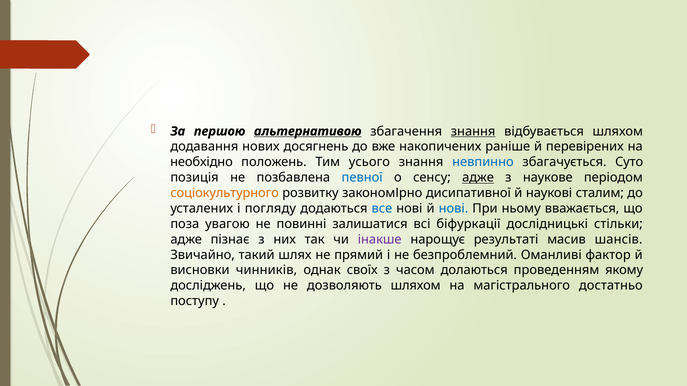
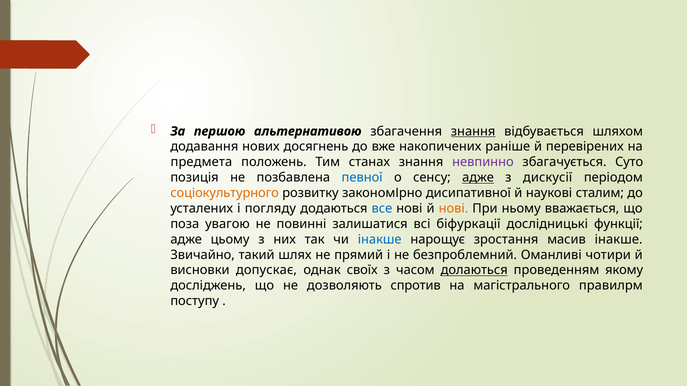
альтернативою underline: present -> none
необхідно: необхідно -> предмета
усього: усього -> станах
невпинно colour: blue -> purple
наукове: наукове -> дискусії
нові at (453, 209) colour: blue -> orange
стільки: стільки -> функції
пізнає: пізнає -> цьому
інакше at (380, 240) colour: purple -> blue
результаті: результаті -> зростання
масив шансів: шансів -> інакше
фактор: фактор -> чотири
чинників: чинників -> допускає
долаються underline: none -> present
дозволяють шляхом: шляхом -> спротив
достатньо: достатньо -> правилрм
